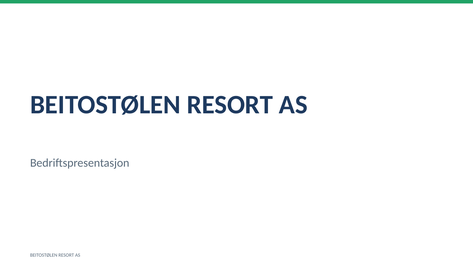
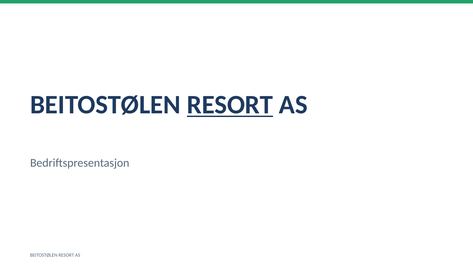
RESORT at (230, 105) underline: none -> present
